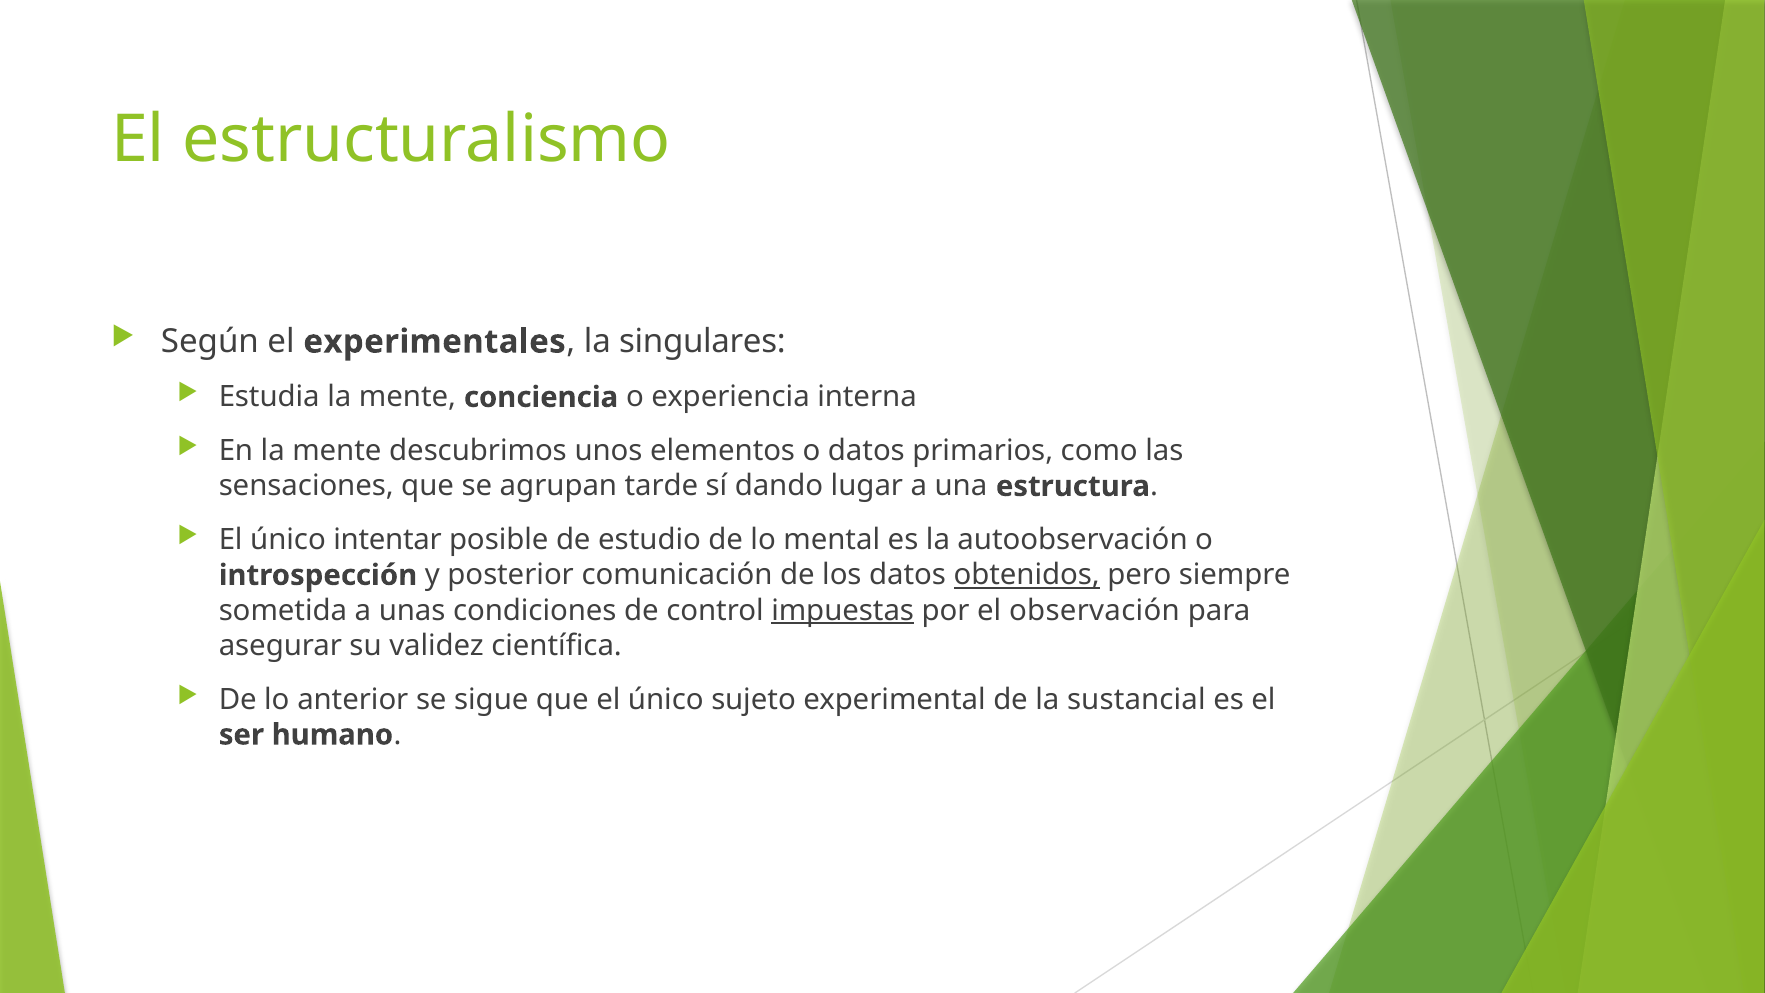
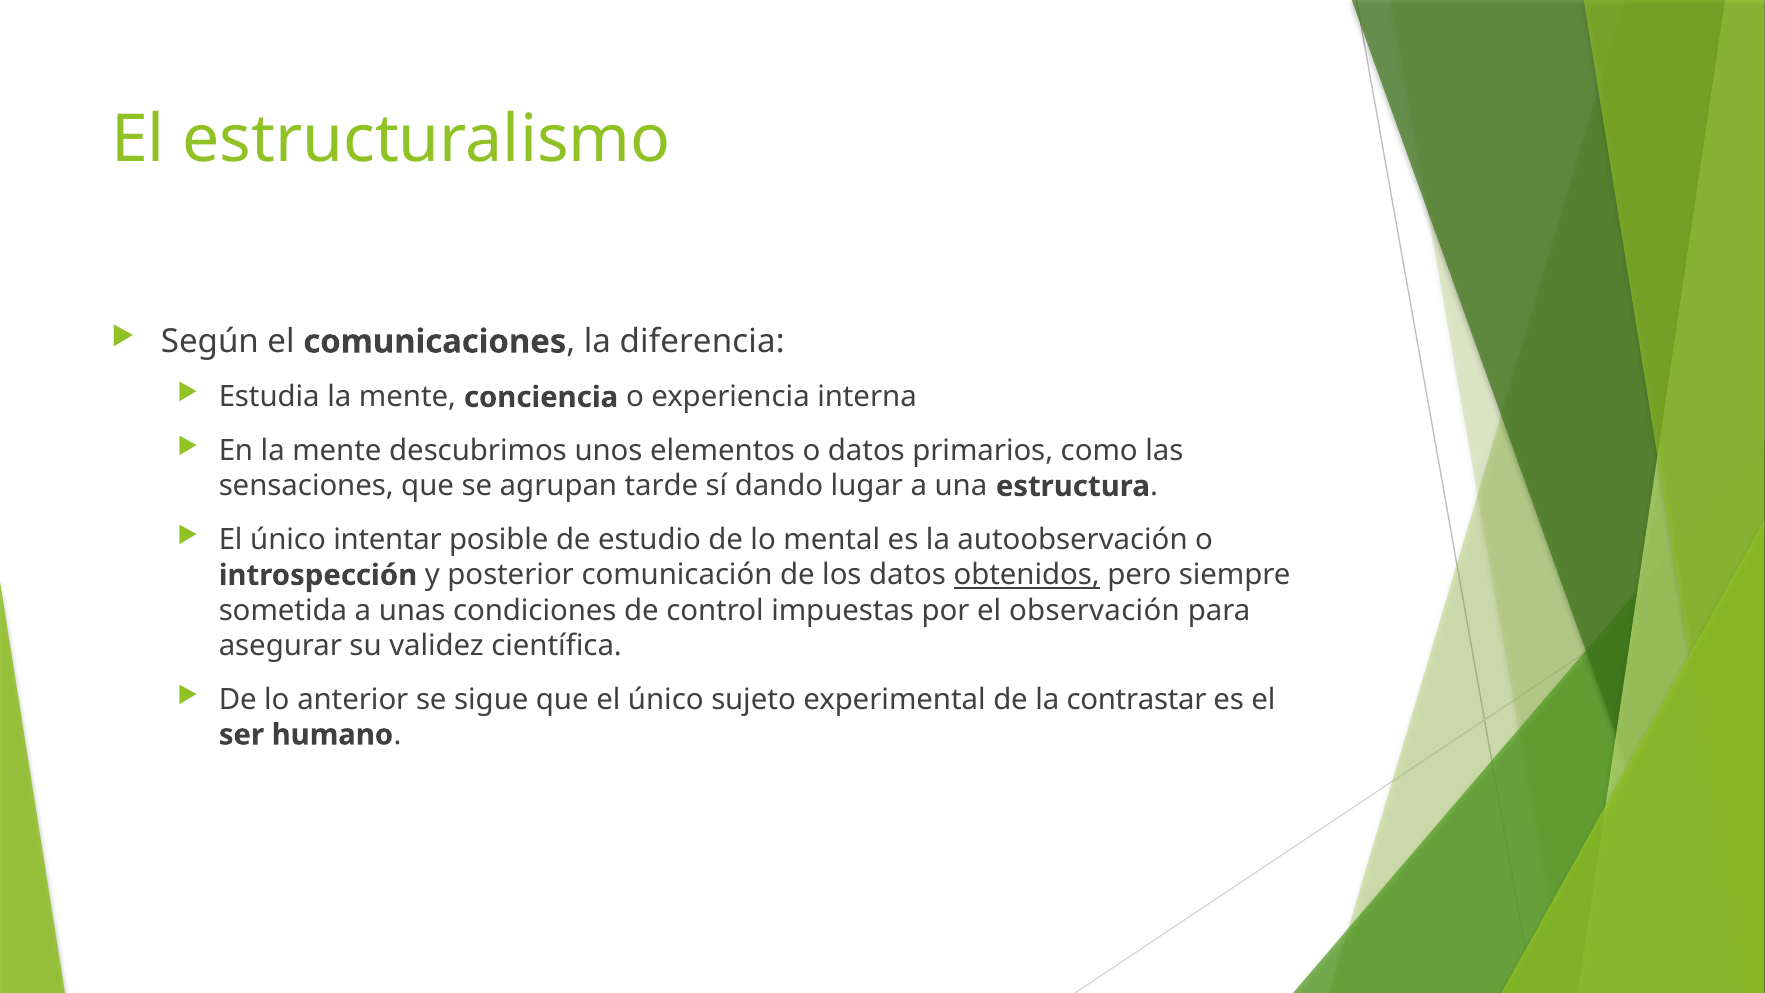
experimentales: experimentales -> comunicaciones
singulares: singulares -> diferencia
impuestas underline: present -> none
sustancial: sustancial -> contrastar
